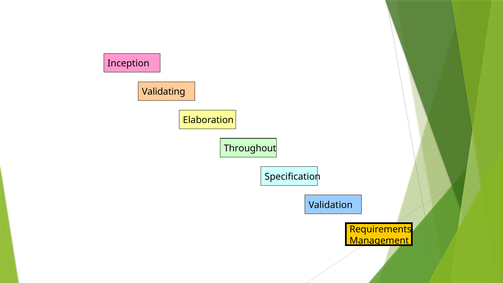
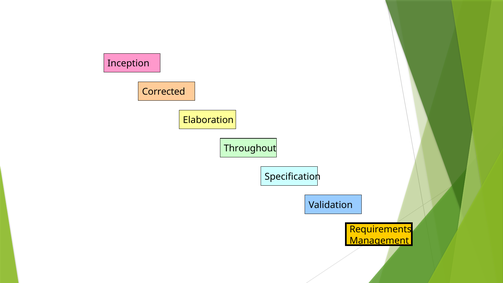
Validating: Validating -> Corrected
